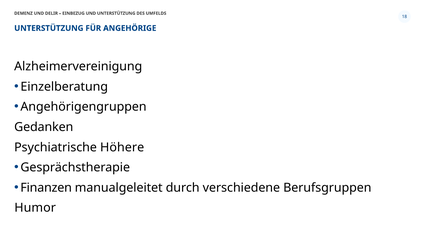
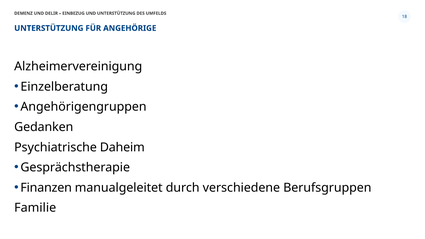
Höhere: Höhere -> Daheim
Humor: Humor -> Familie
